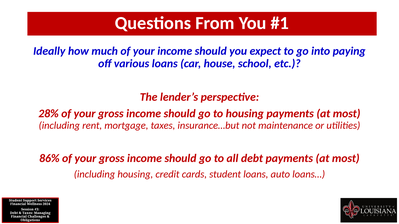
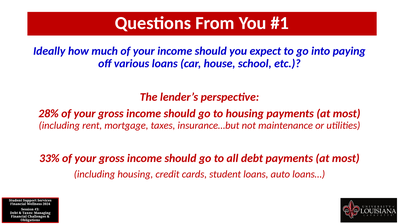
86%: 86% -> 33%
